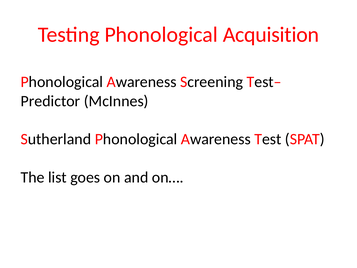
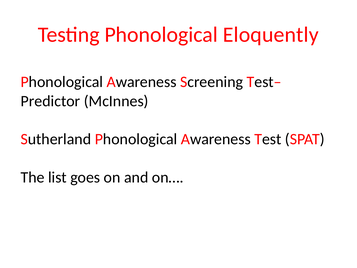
Acquisition: Acquisition -> Eloquently
